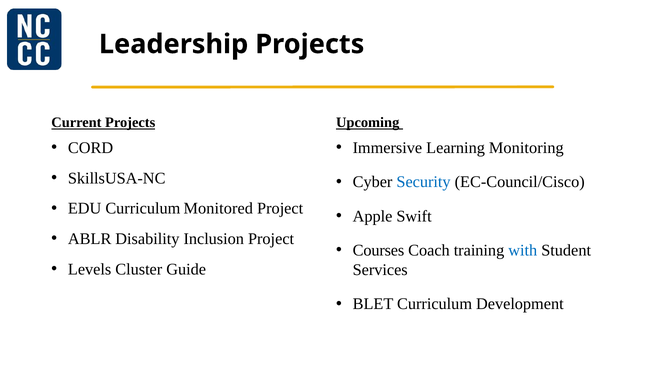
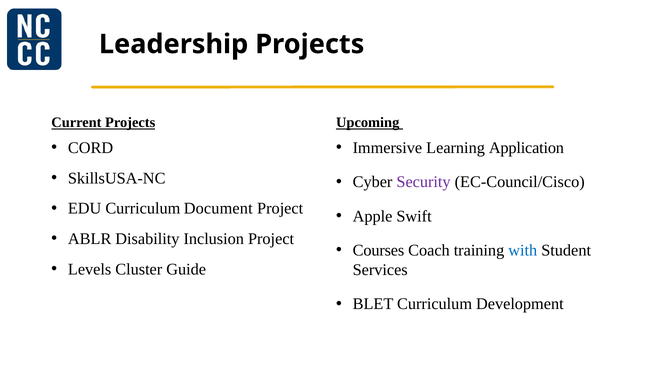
Monitoring: Monitoring -> Application
Security colour: blue -> purple
Monitored: Monitored -> Document
